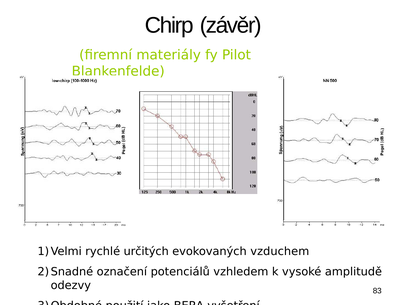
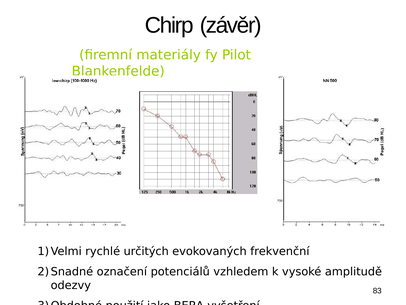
vzduchem: vzduchem -> frekvenční
